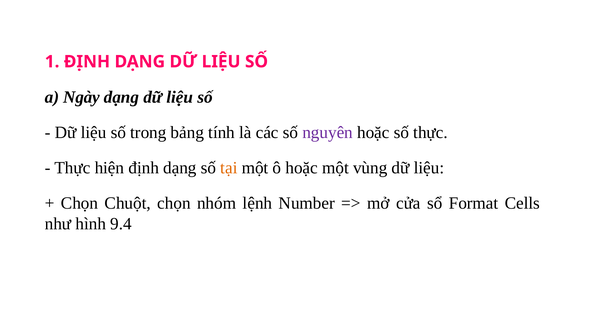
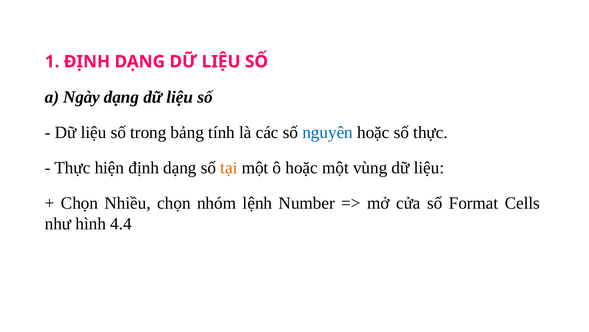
nguyên colour: purple -> blue
Chuột: Chuột -> Nhiều
9.4: 9.4 -> 4.4
